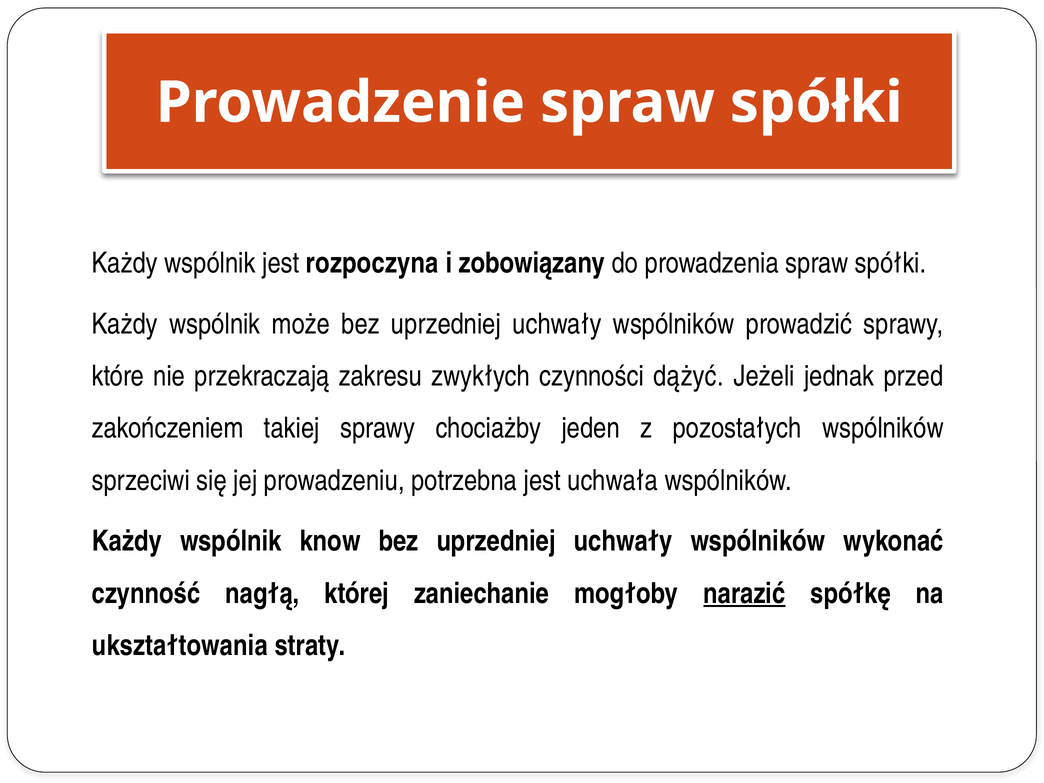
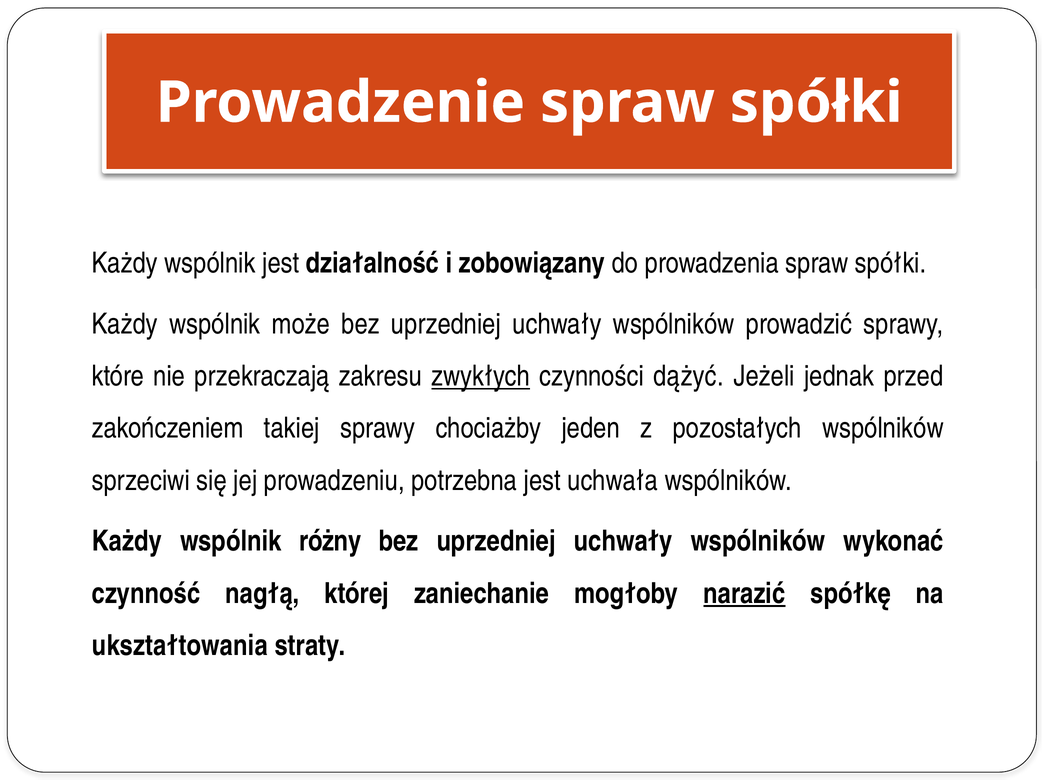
rozpoczyna: rozpoczyna -> działalność
zwykłych underline: none -> present
know: know -> różny
